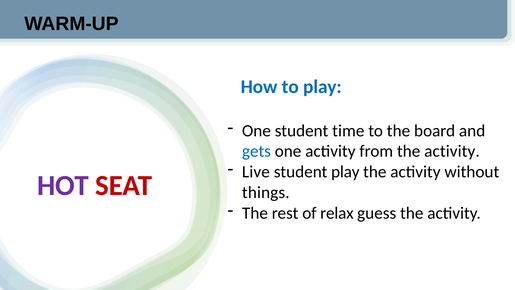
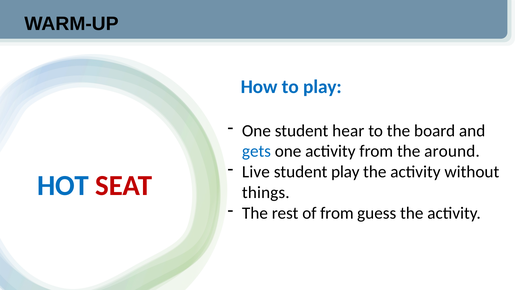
time: time -> hear
from the activity: activity -> around
HOT colour: purple -> blue
of relax: relax -> from
